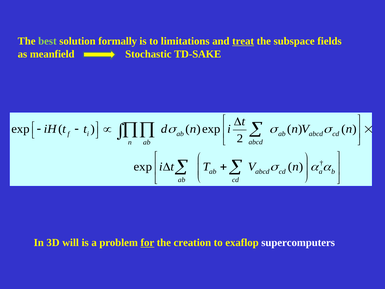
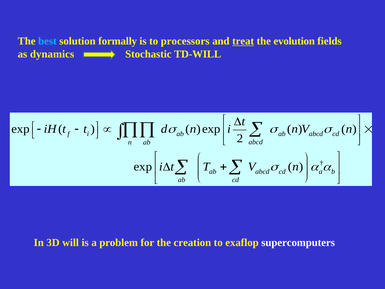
best colour: light green -> light blue
limitations: limitations -> processors
subspace: subspace -> evolution
meanfield: meanfield -> dynamics
TD-SAKE: TD-SAKE -> TD-WILL
for underline: present -> none
